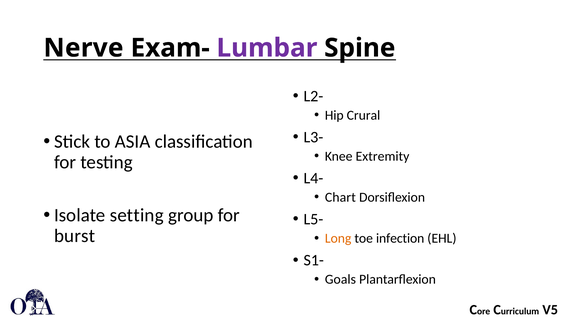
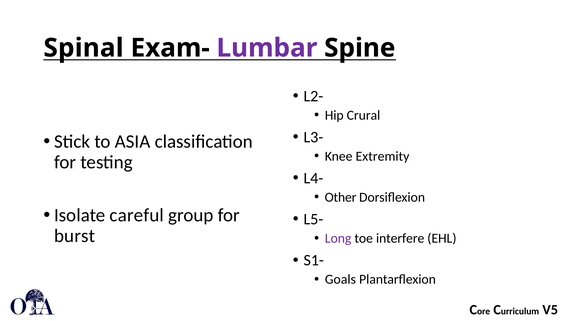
Nerve: Nerve -> Spinal
Chart: Chart -> Other
setting: setting -> careful
Long colour: orange -> purple
infection: infection -> interfere
